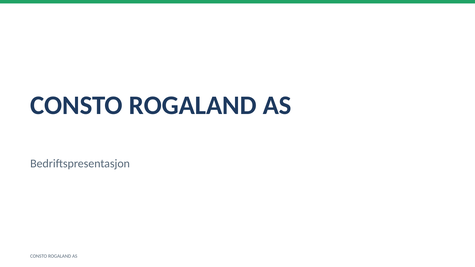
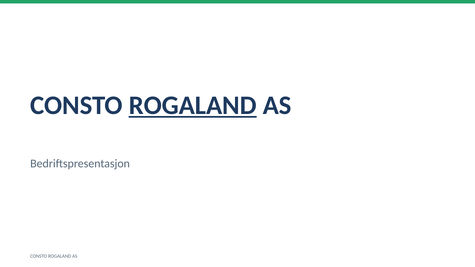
ROGALAND at (193, 105) underline: none -> present
